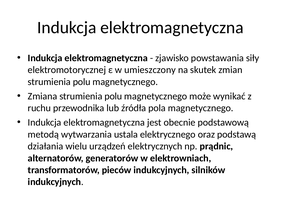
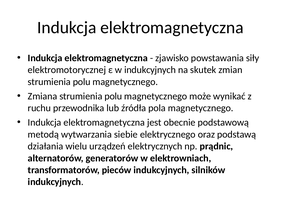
w umieszczony: umieszczony -> indukcyjnych
ustala: ustala -> siebie
